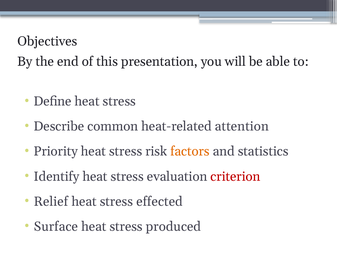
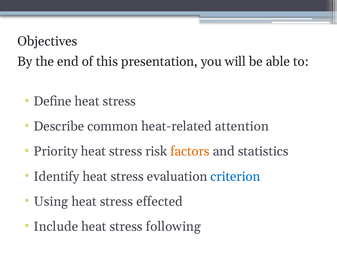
criterion colour: red -> blue
Relief: Relief -> Using
Surface: Surface -> Include
produced: produced -> following
